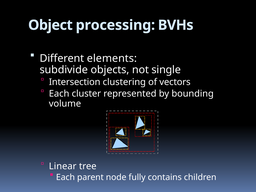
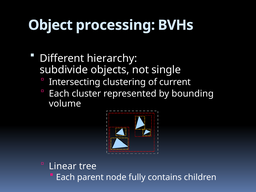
elements: elements -> hierarchy
Intersection: Intersection -> Intersecting
vectors: vectors -> current
